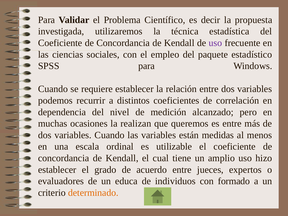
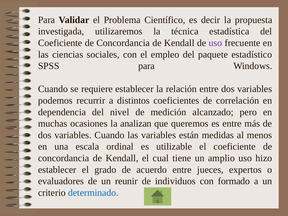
realizan: realizan -> analizan
educa: educa -> reunir
determinado colour: orange -> blue
